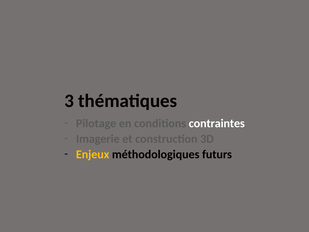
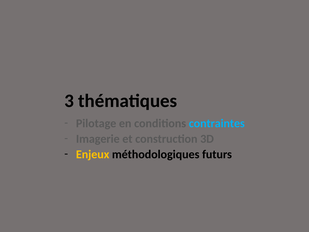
contraintes colour: white -> light blue
